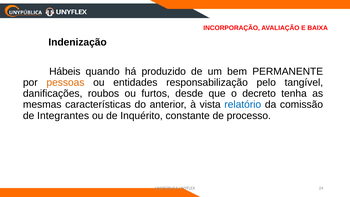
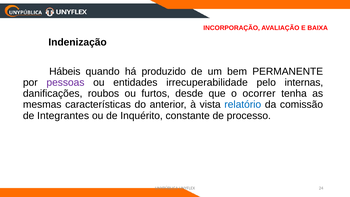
pessoas colour: orange -> purple
responsabilização: responsabilização -> irrecuperabilidade
tangível: tangível -> internas
decreto: decreto -> ocorrer
